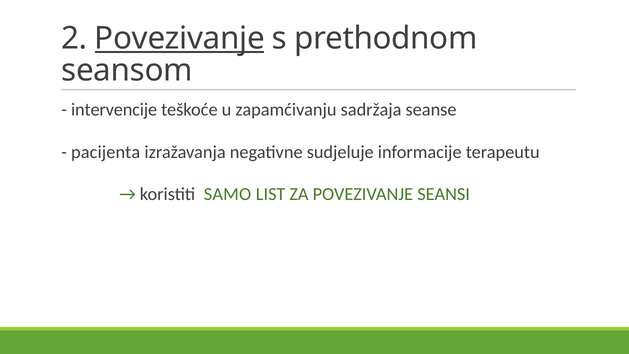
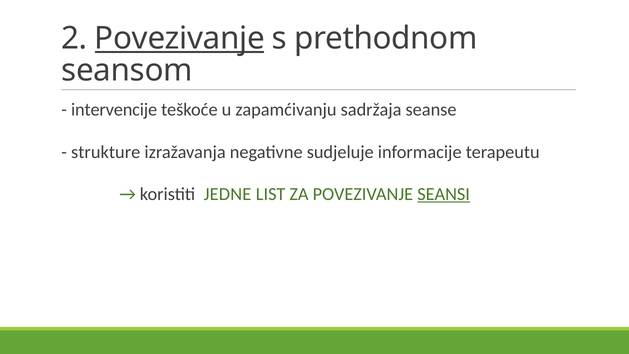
pacijenta: pacijenta -> strukture
SAMO: SAMO -> JEDNE
SEANSI underline: none -> present
